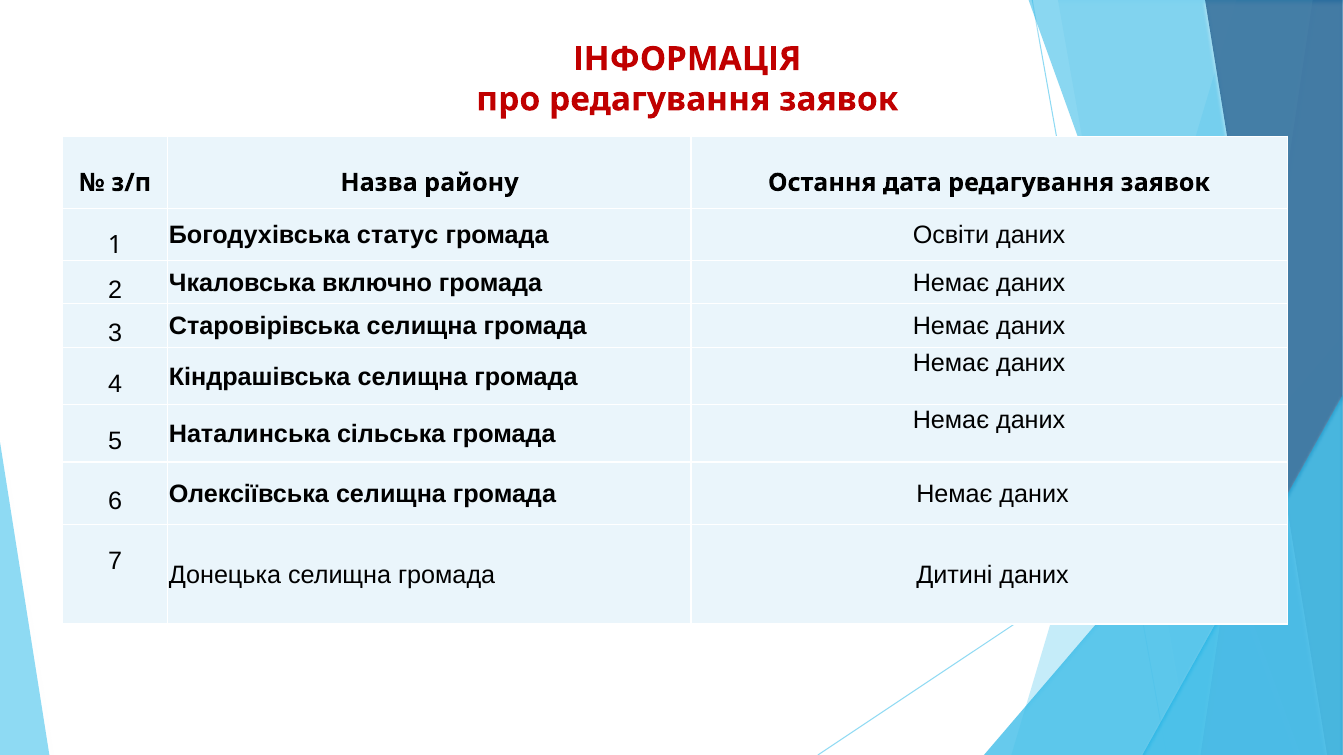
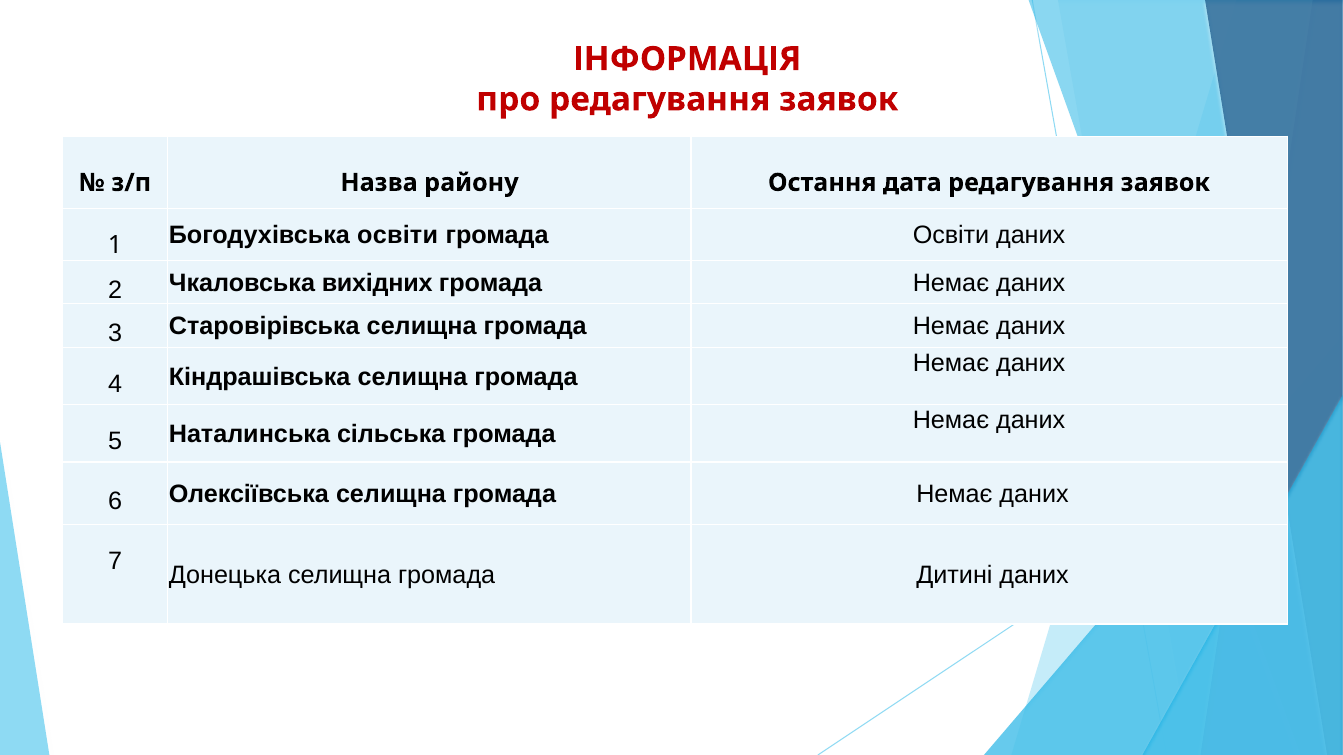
Богодухівська статус: статус -> освіти
включно: включно -> вихідних
